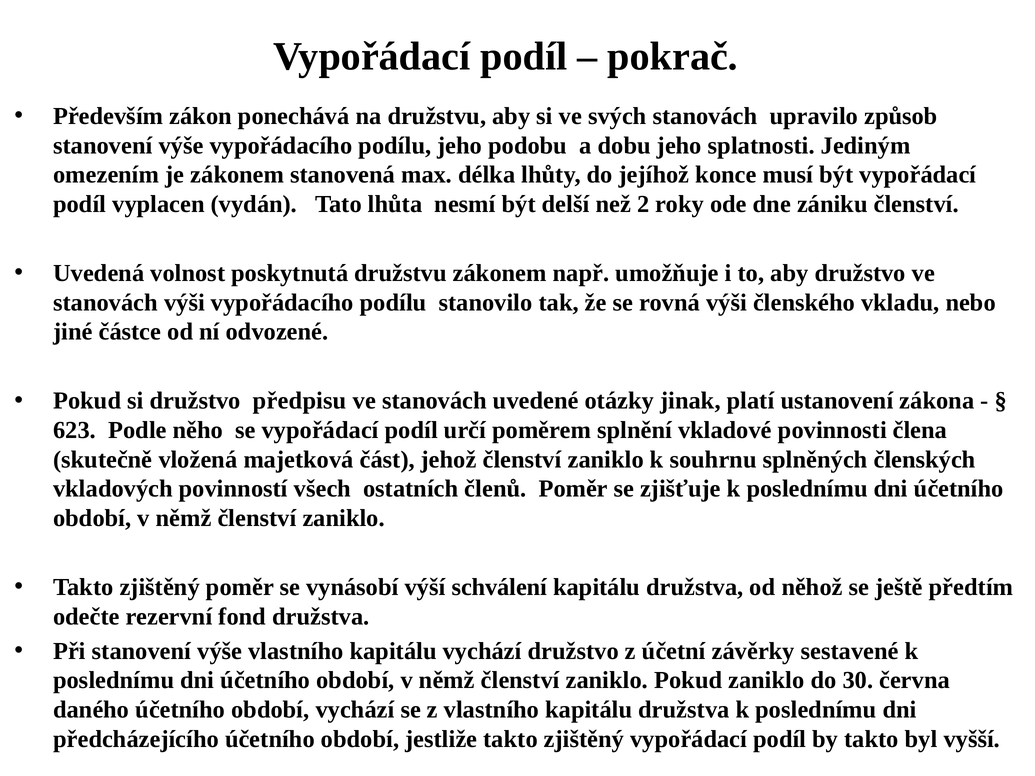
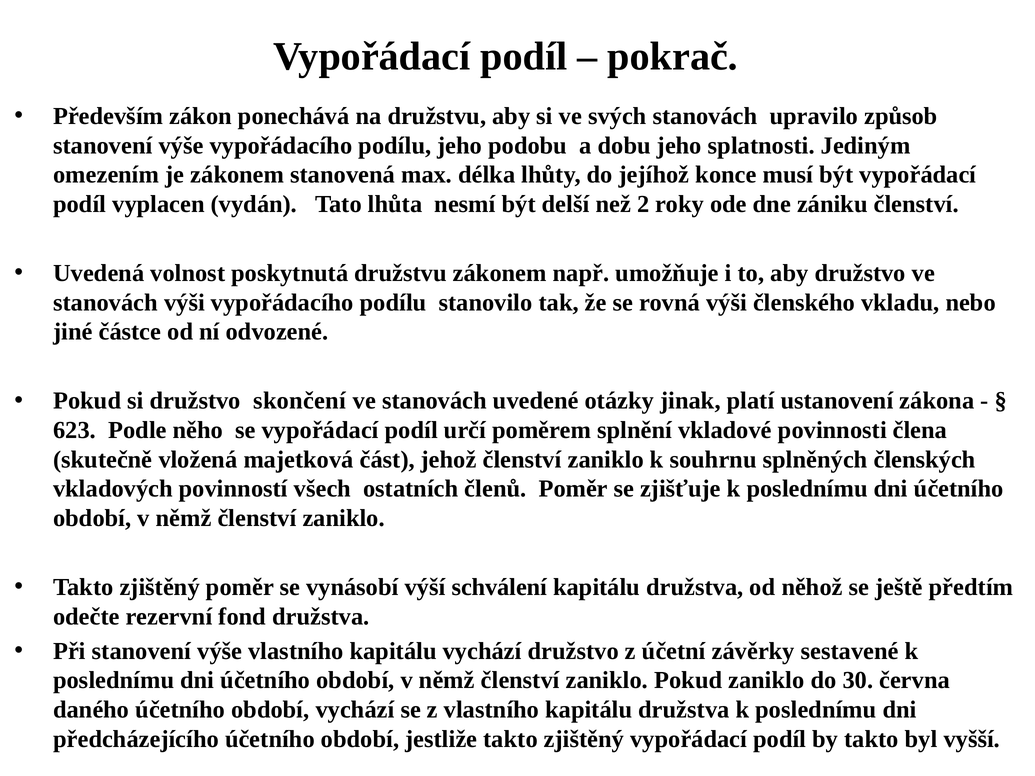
předpisu: předpisu -> skončení
